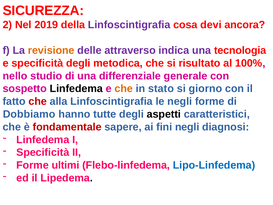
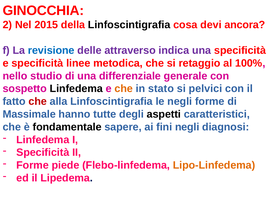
SICUREZZA: SICUREZZA -> GINOCCHIA
2019: 2019 -> 2015
Linfoscintigrafia at (129, 25) colour: purple -> black
revisione colour: orange -> blue
una tecnologia: tecnologia -> specificità
specificità degli: degli -> linee
risultato: risultato -> retaggio
giorno: giorno -> pelvici
Dobbiamo: Dobbiamo -> Massimale
fondamentale colour: red -> black
ultimi: ultimi -> piede
Lipo-Linfedema colour: blue -> orange
